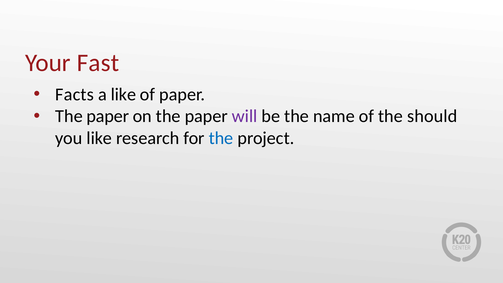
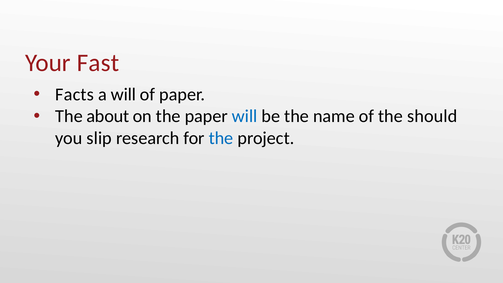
a like: like -> will
paper at (108, 116): paper -> about
will at (245, 116) colour: purple -> blue
you like: like -> slip
